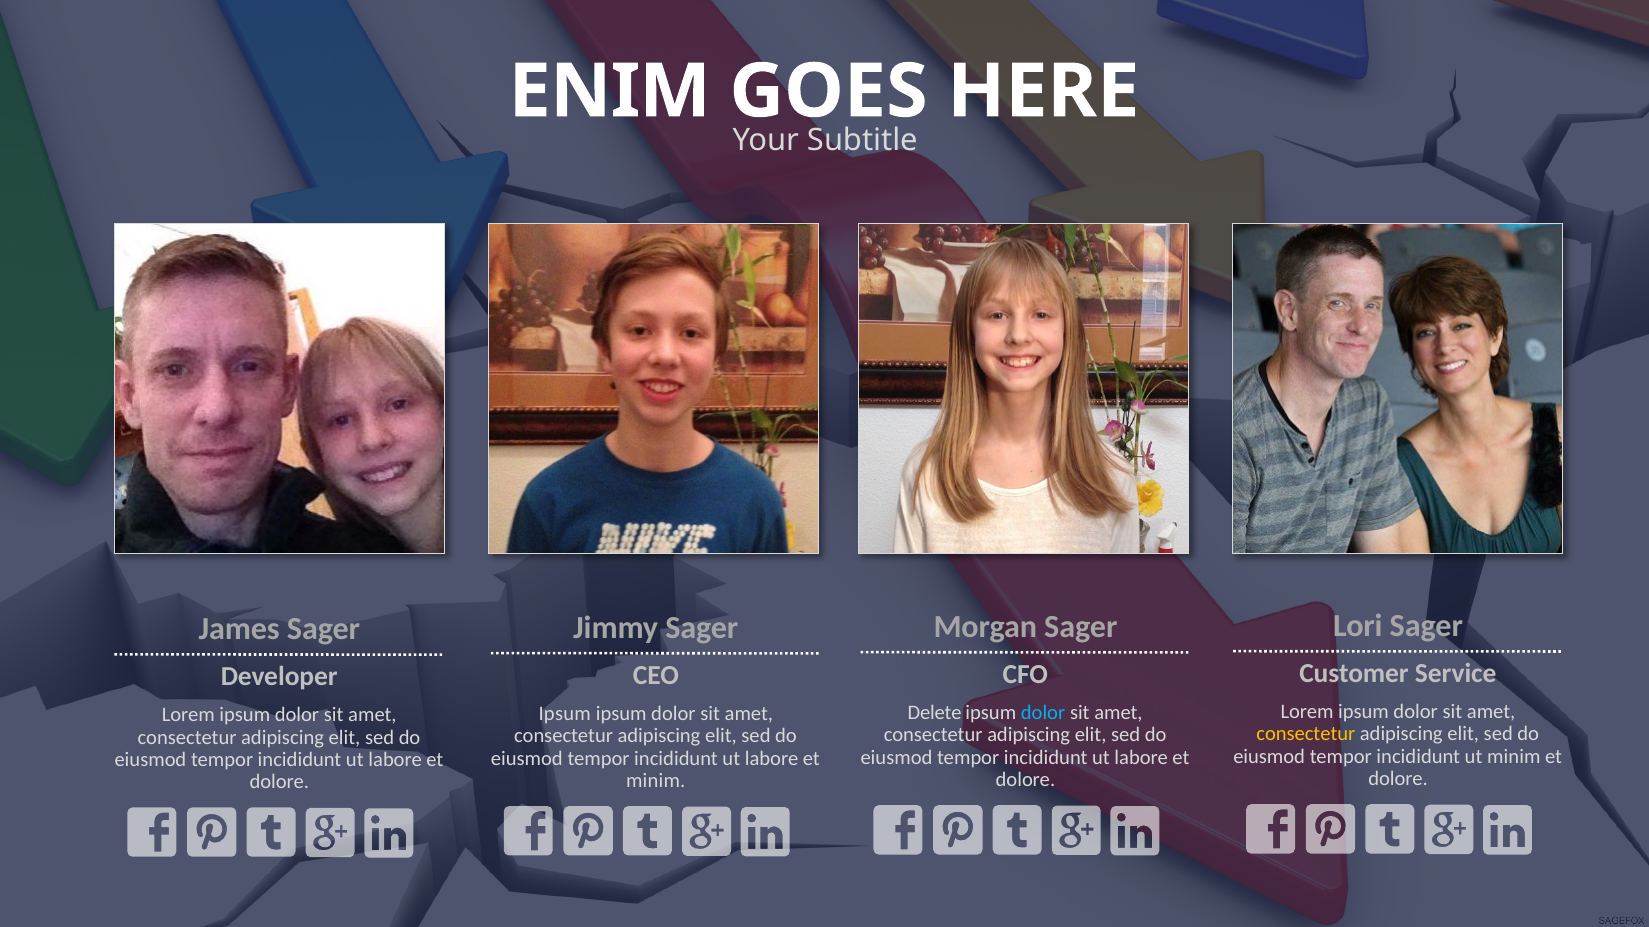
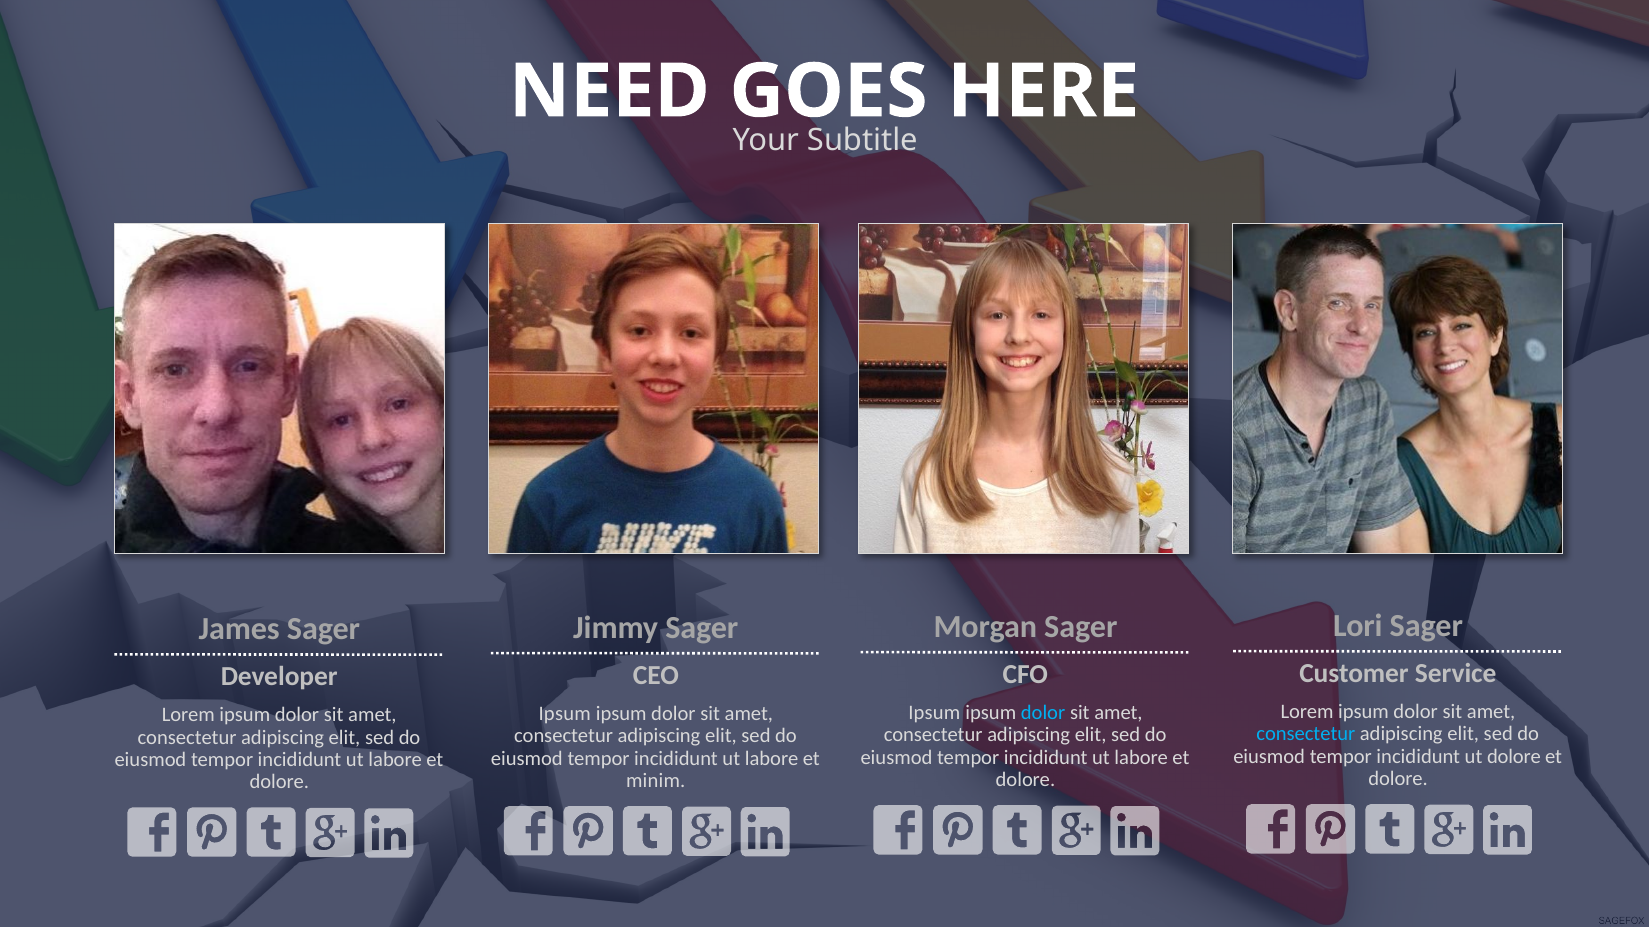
ENIM: ENIM -> NEED
Delete at (935, 713): Delete -> Ipsum
consectetur at (1306, 735) colour: yellow -> light blue
ut minim: minim -> dolore
